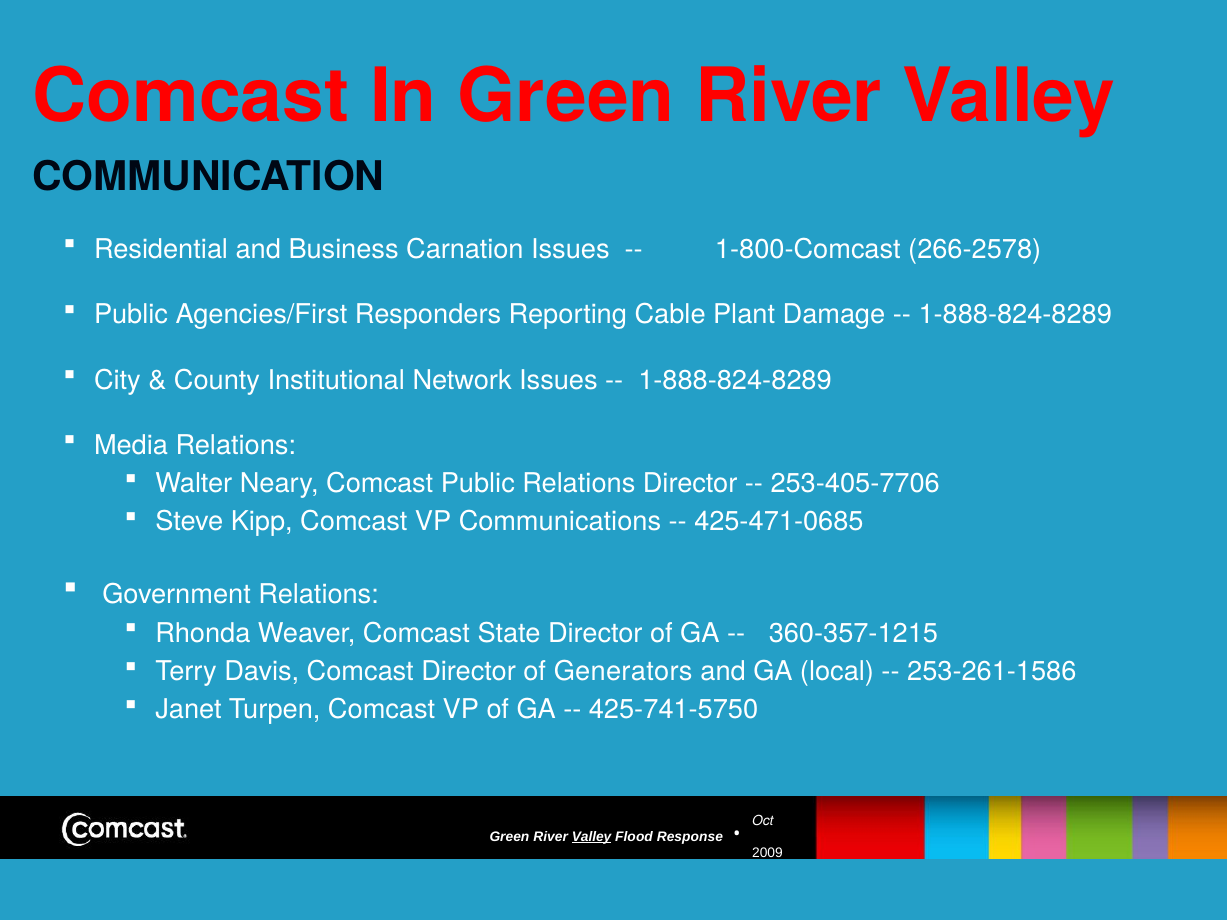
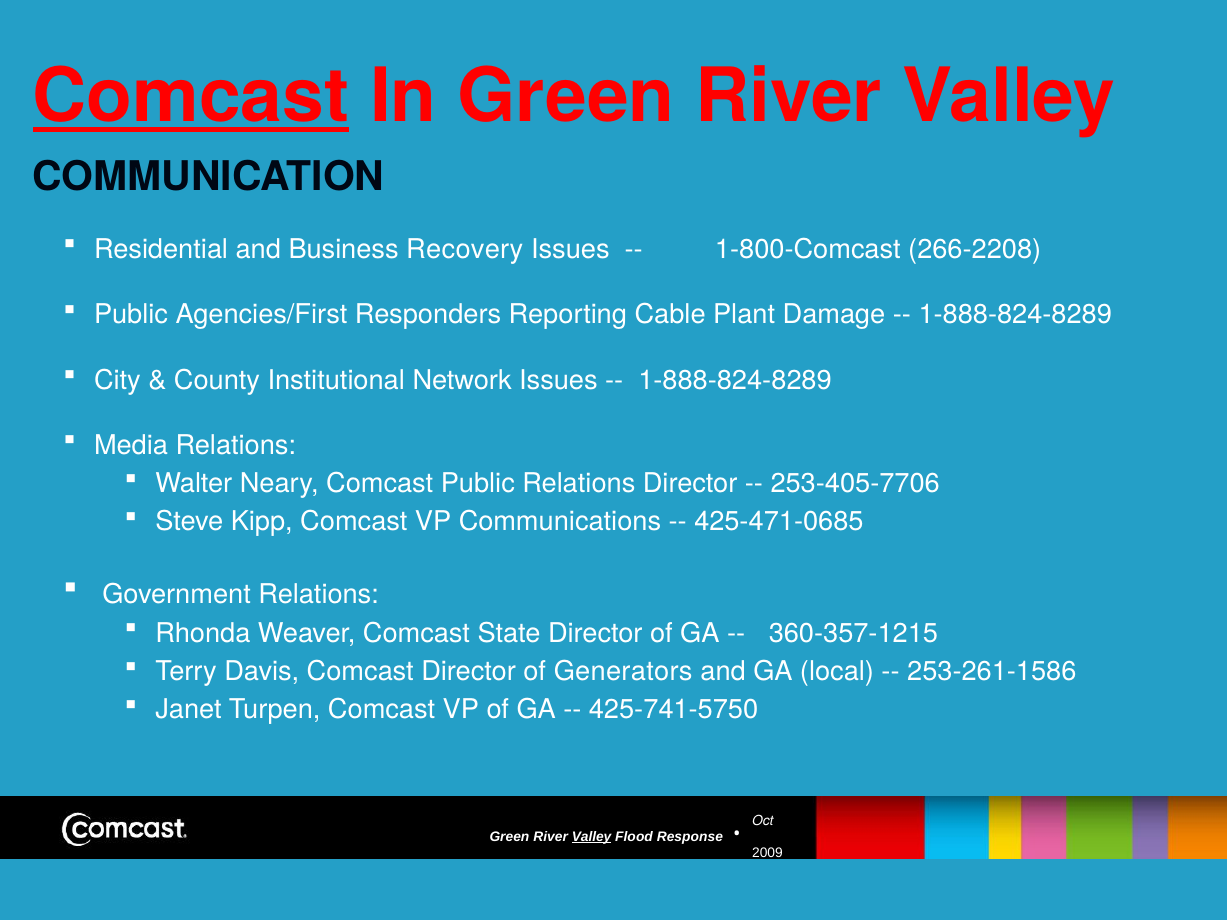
Comcast at (191, 97) underline: none -> present
Carnation: Carnation -> Recovery
266-2578: 266-2578 -> 266-2208
